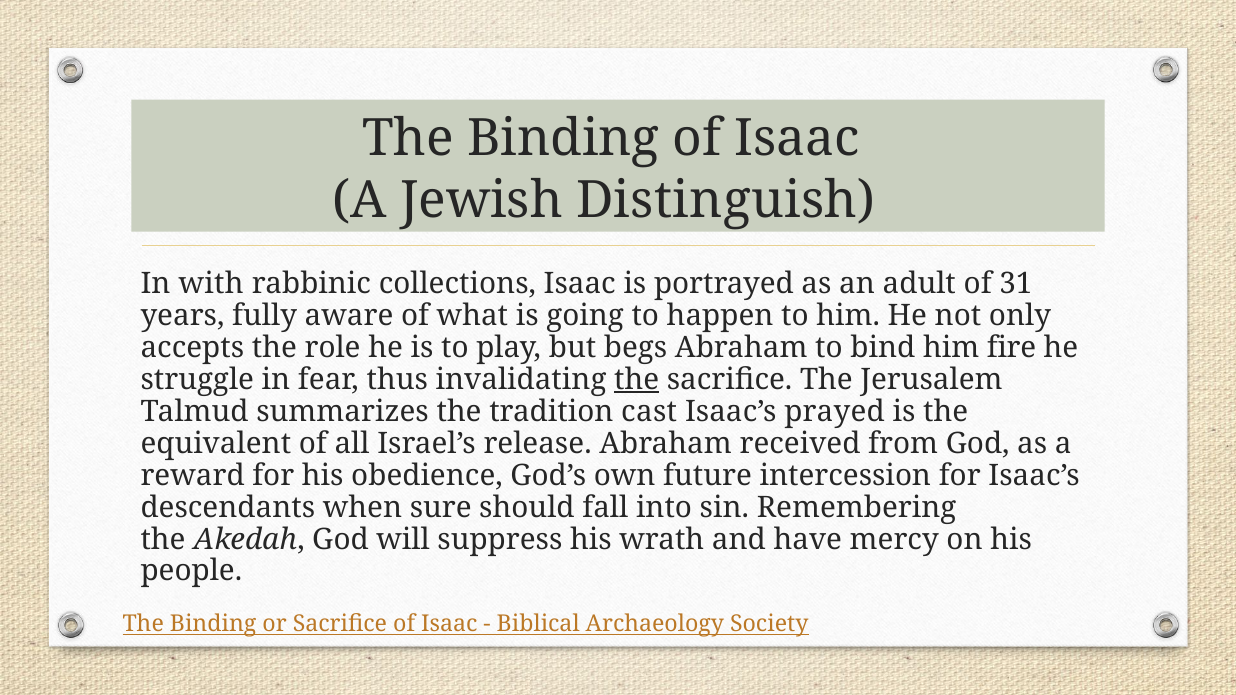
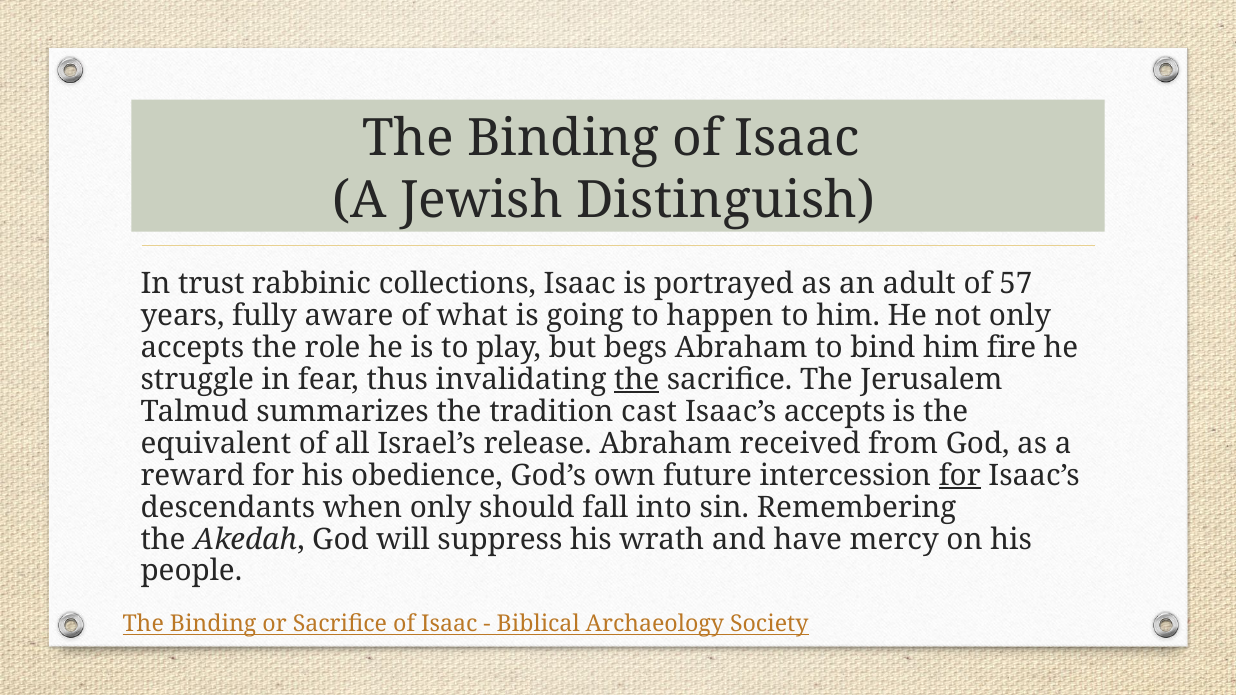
with: with -> trust
31: 31 -> 57
Isaac’s prayed: prayed -> accepts
for at (960, 476) underline: none -> present
when sure: sure -> only
